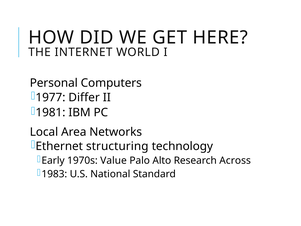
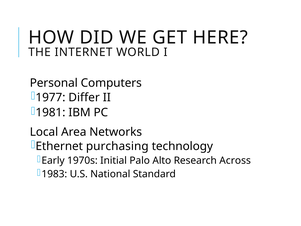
structuring: structuring -> purchasing
Value: Value -> Initial
